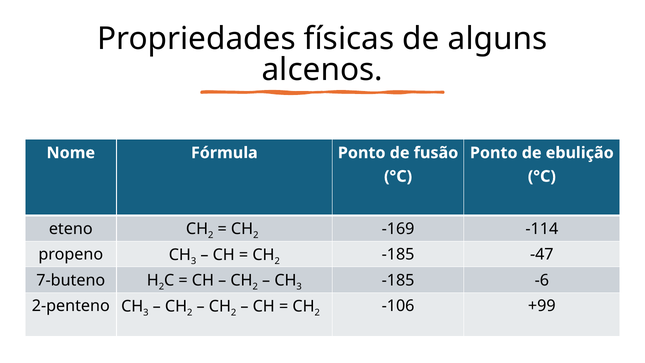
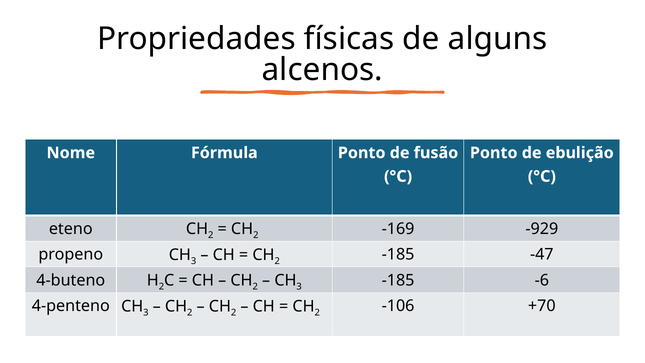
-114: -114 -> -929
7-buteno: 7-buteno -> 4-buteno
2-penteno: 2-penteno -> 4-penteno
+99: +99 -> +70
